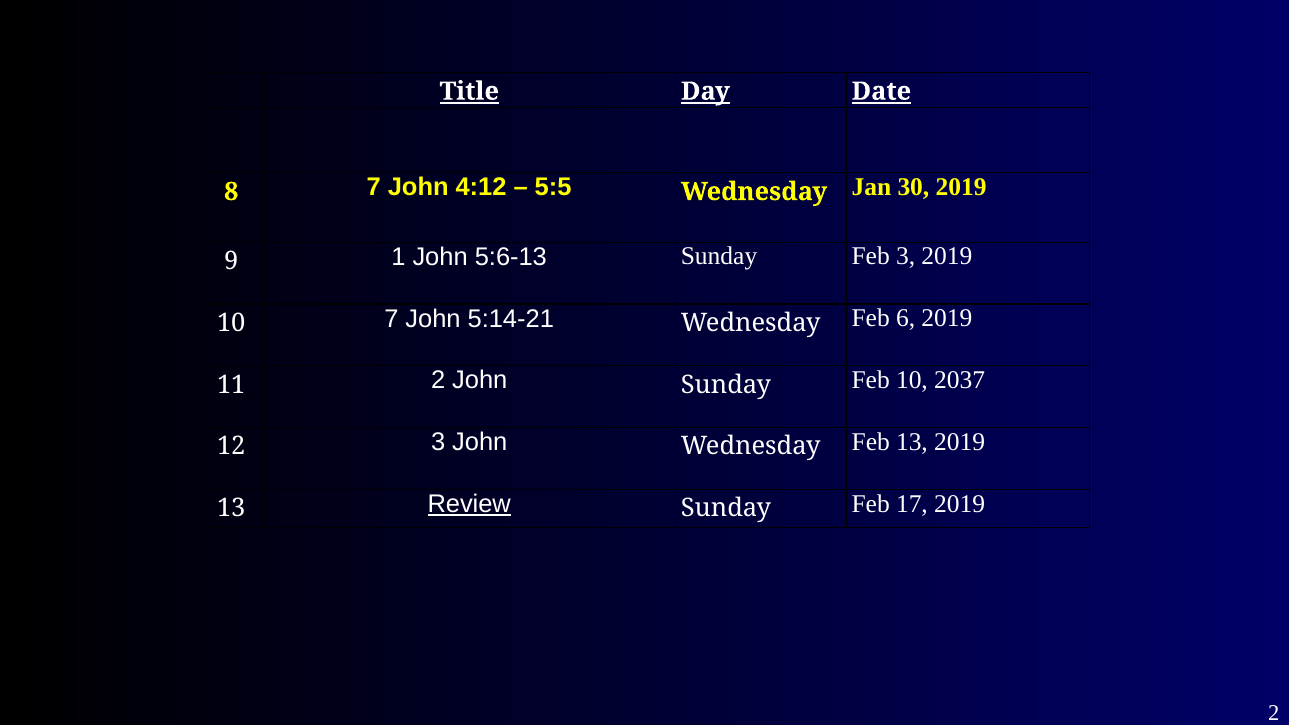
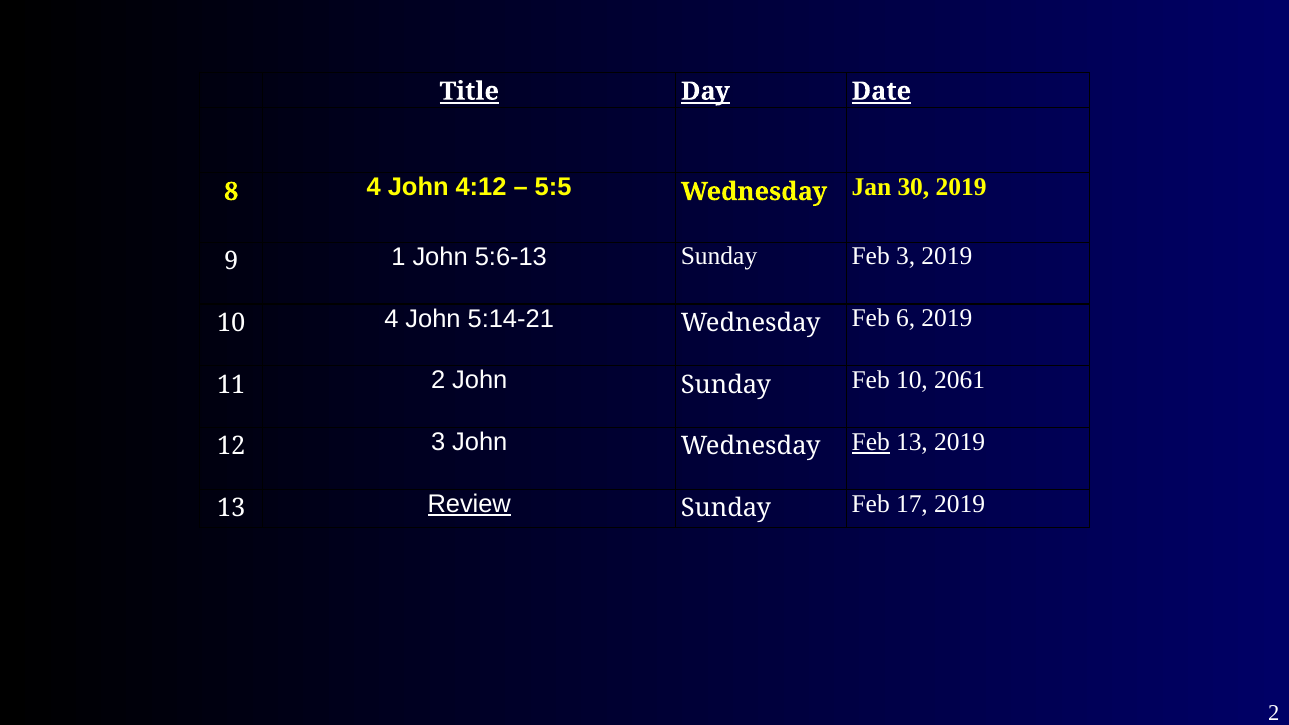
8 7: 7 -> 4
10 7: 7 -> 4
2037: 2037 -> 2061
Feb at (871, 442) underline: none -> present
